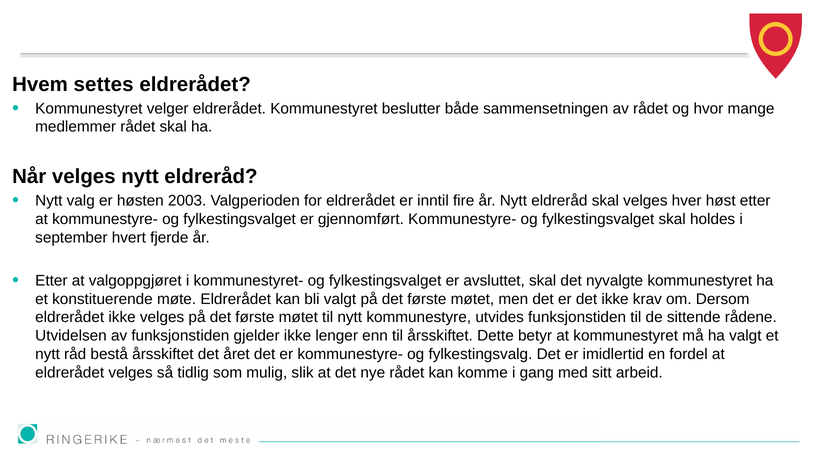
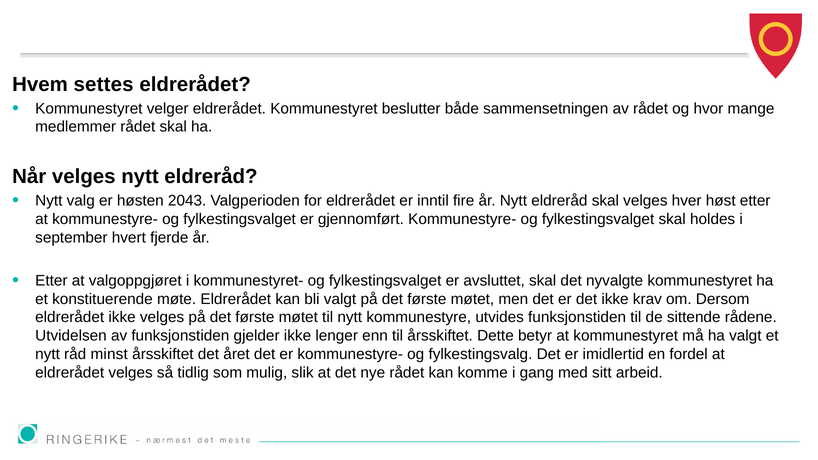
2003: 2003 -> 2043
bestå: bestå -> minst
